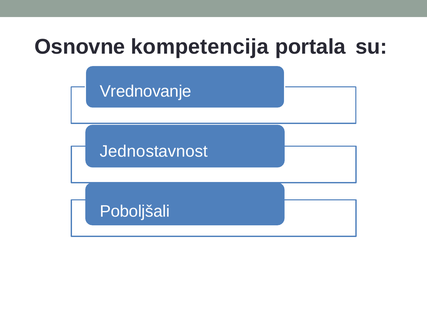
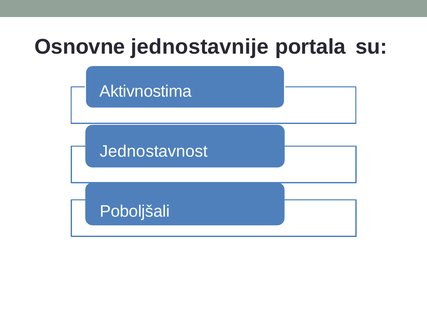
kompetencija: kompetencija -> jednostavnije
Vrednovanje: Vrednovanje -> Aktivnostima
